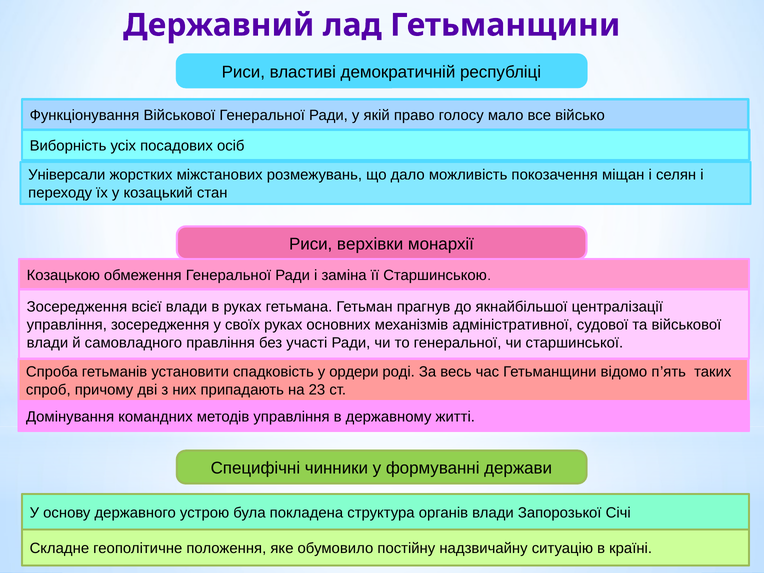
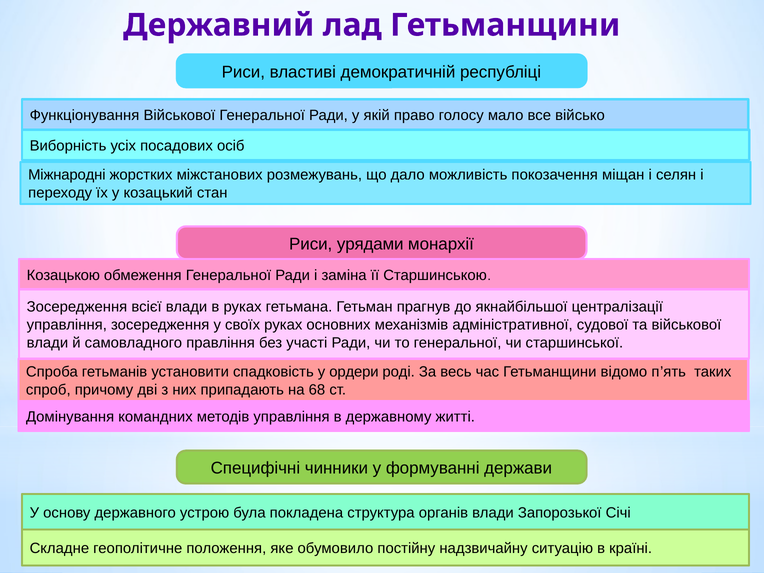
Універсали: Універсали -> Міжнародні
верхівки: верхівки -> урядами
23: 23 -> 68
